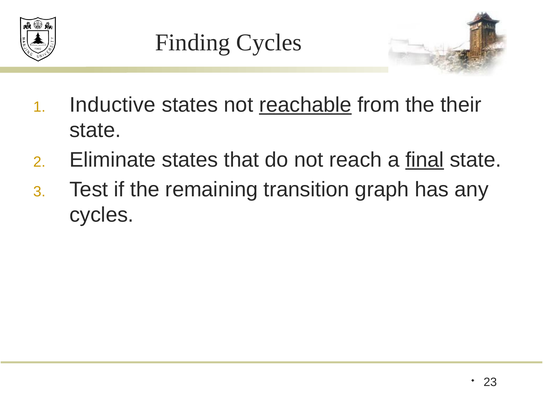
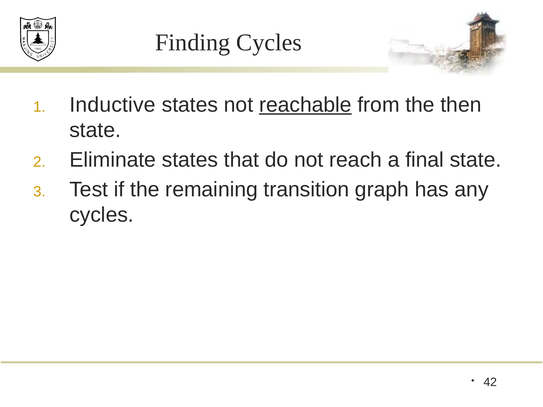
their: their -> then
final underline: present -> none
23: 23 -> 42
